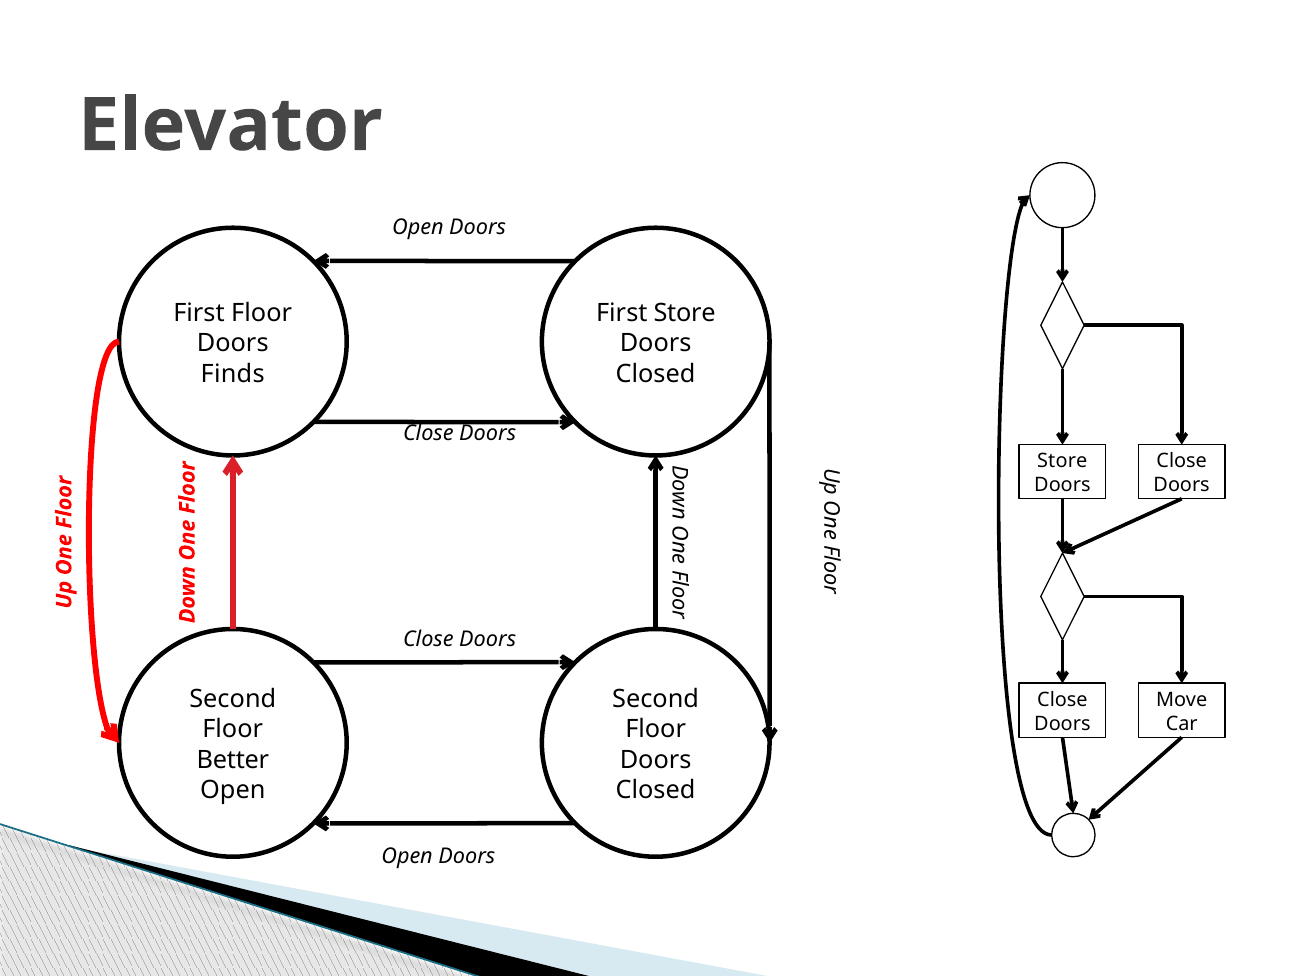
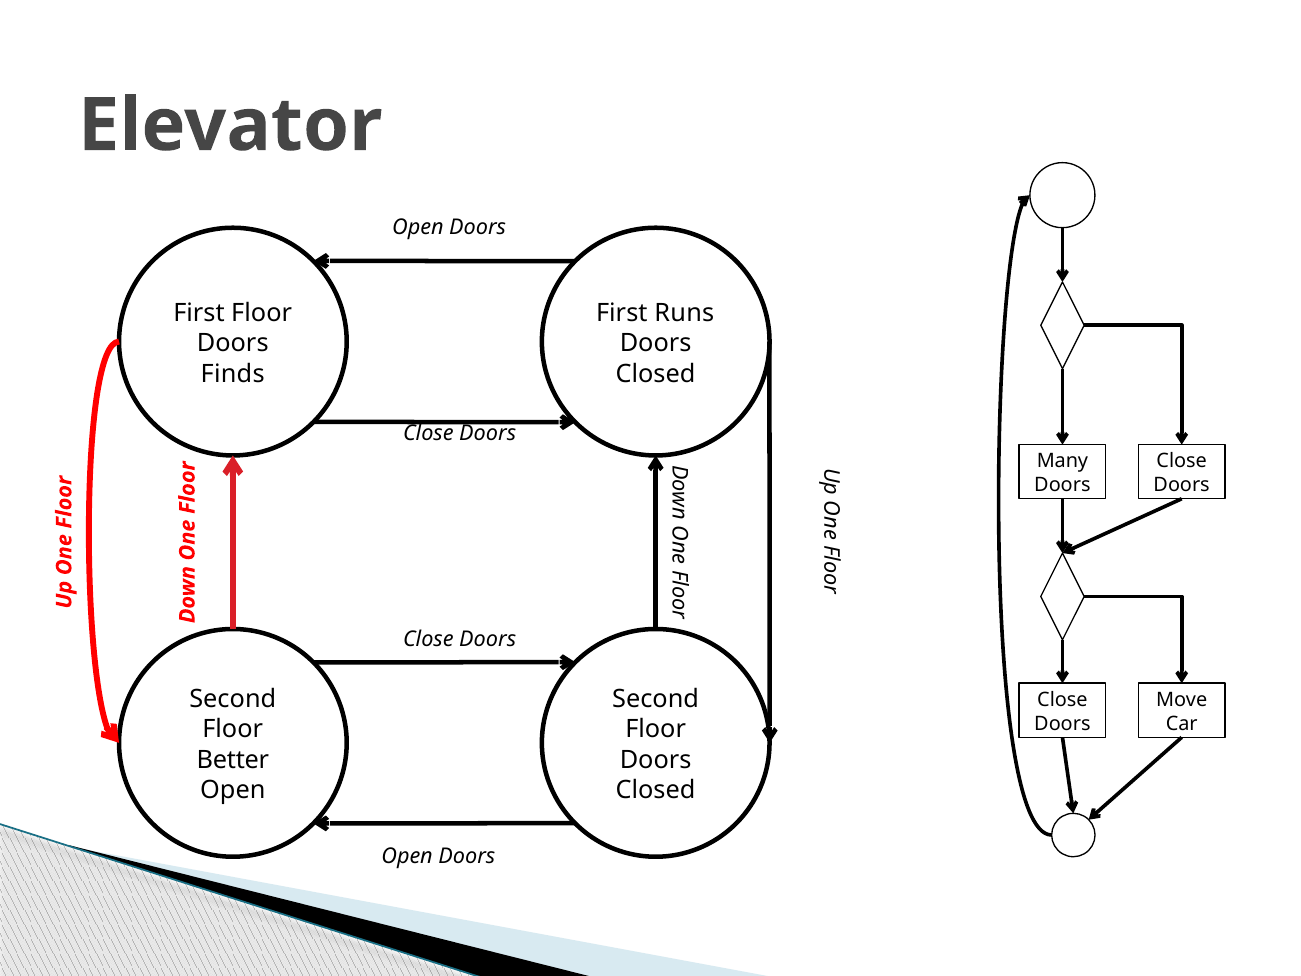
First Store: Store -> Runs
Store at (1062, 461): Store -> Many
